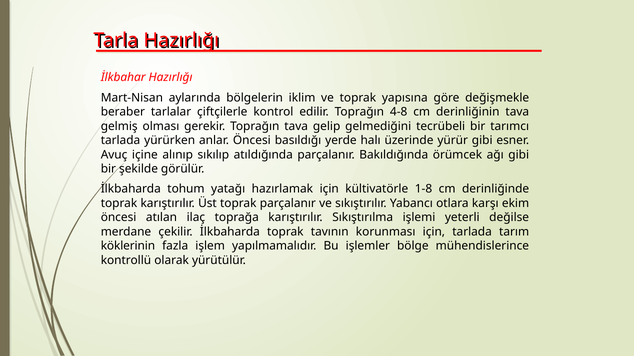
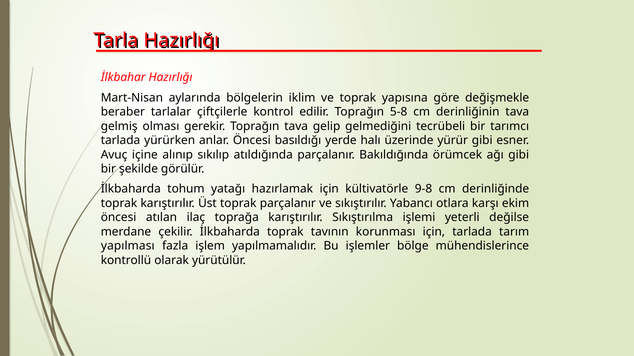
4-8: 4-8 -> 5-8
1-8: 1-8 -> 9-8
köklerinin: köklerinin -> yapılması
